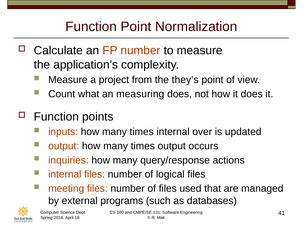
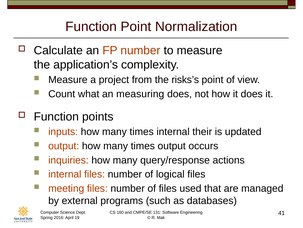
they’s: they’s -> risks’s
over: over -> their
